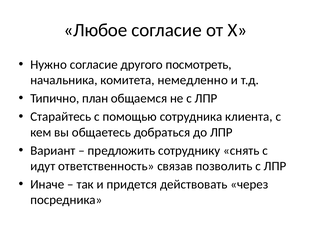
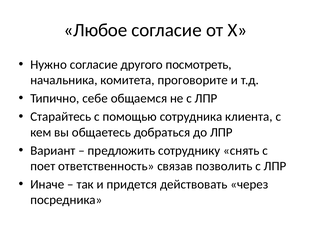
немедленно: немедленно -> проговорите
план: план -> себе
идут: идут -> поет
